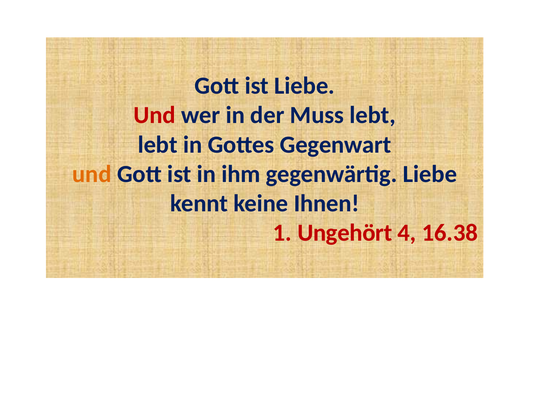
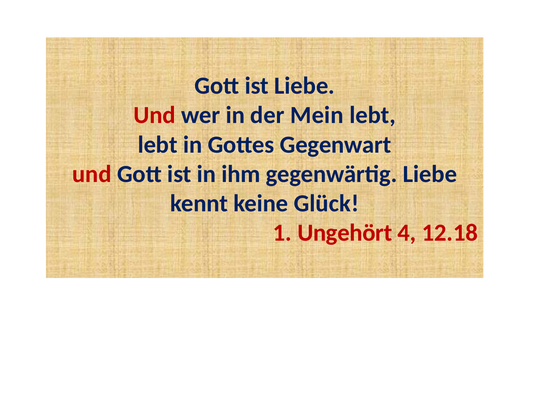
Muss: Muss -> Mein
und at (92, 174) colour: orange -> red
Ihnen: Ihnen -> Glück
16.38: 16.38 -> 12.18
